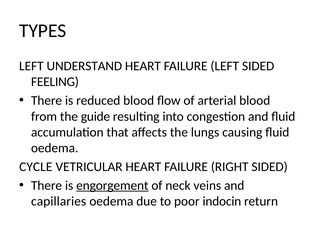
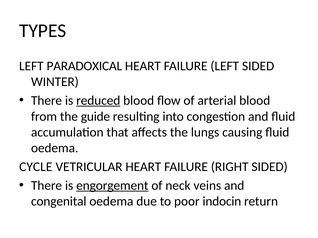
UNDERSTAND: UNDERSTAND -> PARADOXICAL
FEELING: FEELING -> WINTER
reduced underline: none -> present
capillaries: capillaries -> congenital
